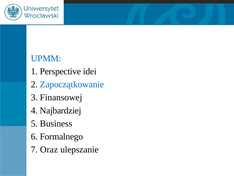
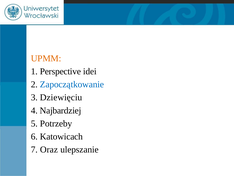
UPMM colour: blue -> orange
Finansowej: Finansowej -> Dziewięciu
Business: Business -> Potrzeby
Formalnego: Formalnego -> Katowicach
